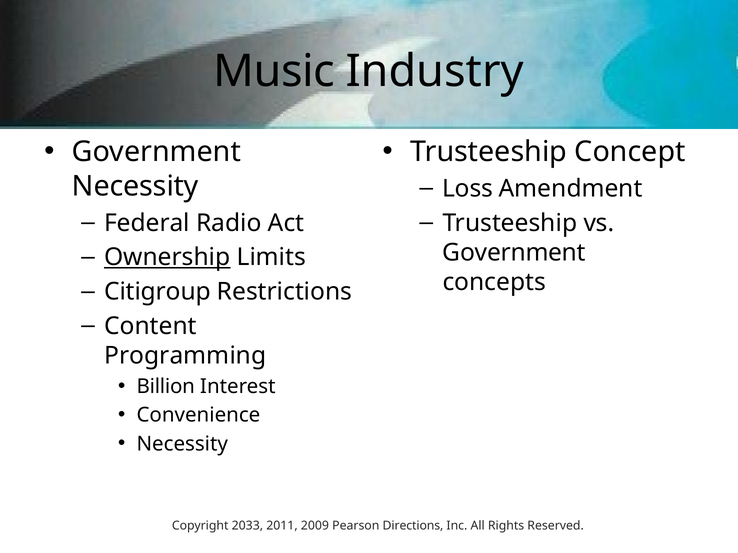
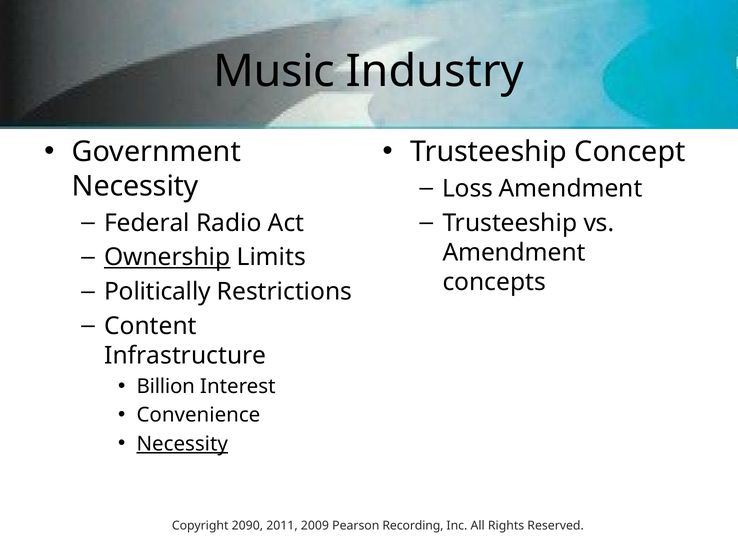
Government at (514, 253): Government -> Amendment
Citigroup: Citigroup -> Politically
Programming: Programming -> Infrastructure
Necessity at (182, 444) underline: none -> present
2033: 2033 -> 2090
Directions: Directions -> Recording
